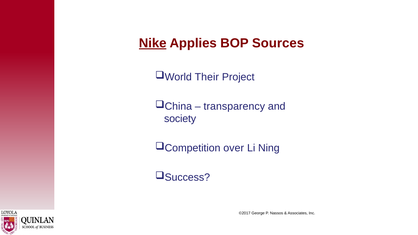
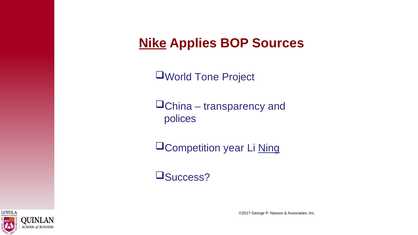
Their: Their -> Tone
society: society -> polices
over: over -> year
Ning underline: none -> present
